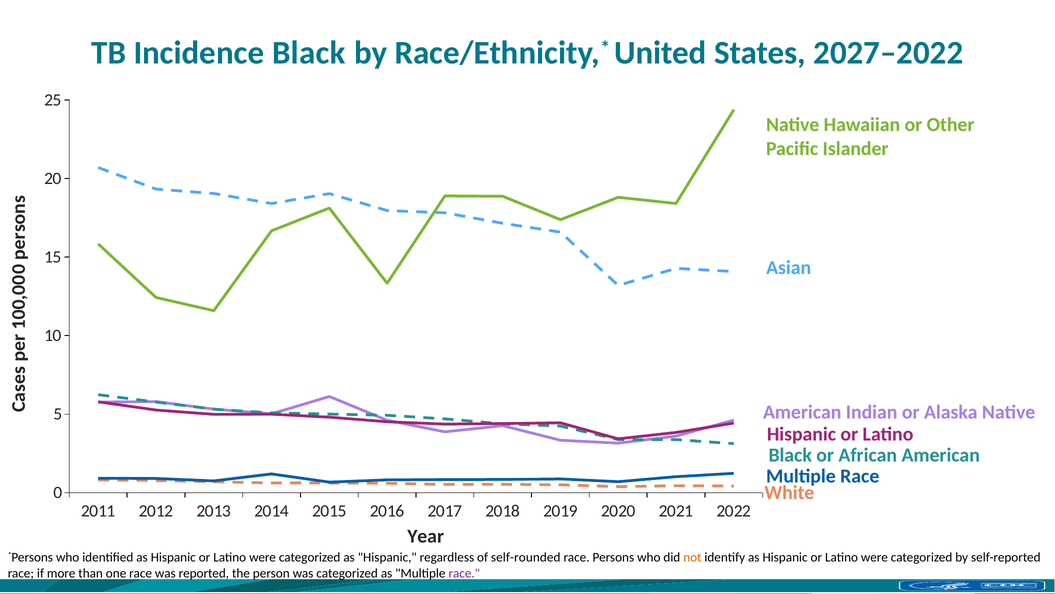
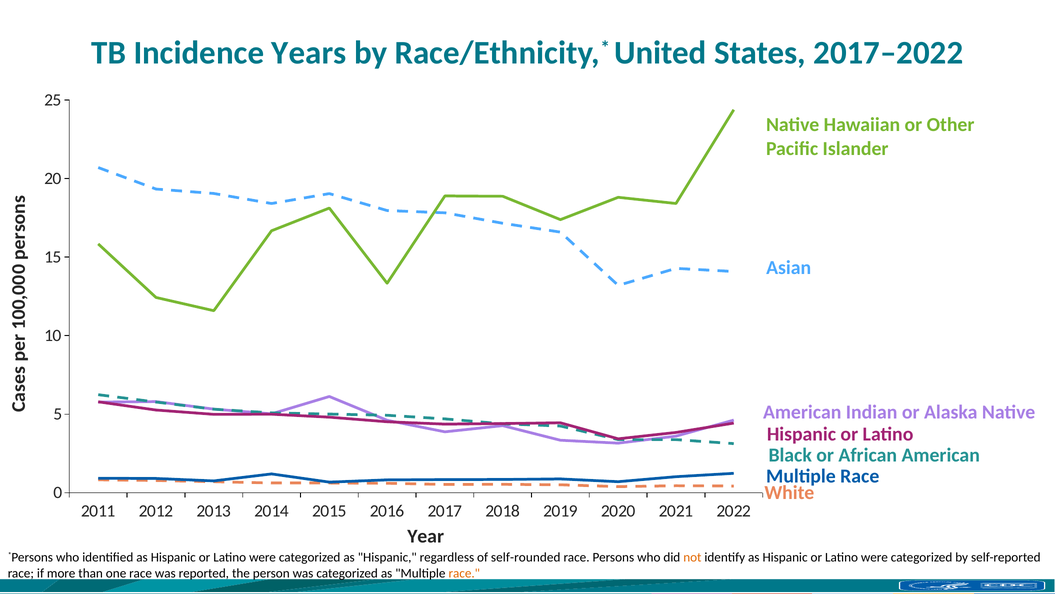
Incidence Black: Black -> Years
2027–2022: 2027–2022 -> 2017–2022
race at (464, 573) colour: purple -> orange
